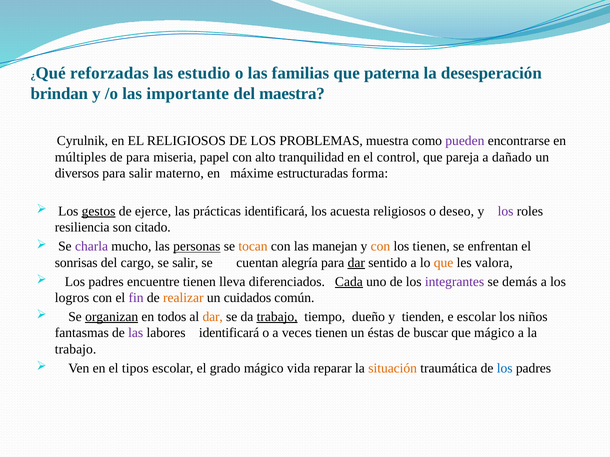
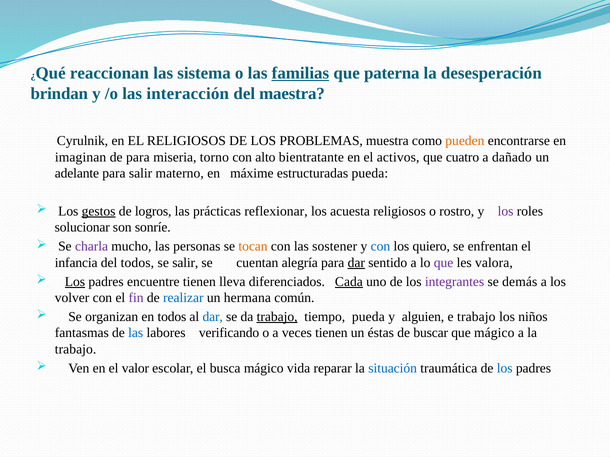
reforzadas: reforzadas -> reaccionan
estudio: estudio -> sistema
familias underline: none -> present
importante: importante -> interacción
pueden colour: purple -> orange
múltiples: múltiples -> imaginan
papel: papel -> torno
tranquilidad: tranquilidad -> bientratante
control: control -> activos
pareja: pareja -> cuatro
diversos: diversos -> adelante
estructuradas forma: forma -> pueda
ejerce: ejerce -> logros
prácticas identificará: identificará -> reflexionar
deseo: deseo -> rostro
resiliencia: resiliencia -> solucionar
citado: citado -> sonríe
personas underline: present -> none
manejan: manejan -> sostener
con at (380, 247) colour: orange -> blue
los tienen: tienen -> quiero
sonrisas: sonrisas -> infancia
del cargo: cargo -> todos
que at (444, 263) colour: orange -> purple
Los at (75, 282) underline: none -> present
logros: logros -> volver
realizar colour: orange -> blue
cuidados: cuidados -> hermana
organizan underline: present -> none
dar at (213, 317) colour: orange -> blue
tiempo dueño: dueño -> pueda
tienden: tienden -> alguien
e escolar: escolar -> trabajo
las at (136, 333) colour: purple -> blue
labores identificará: identificará -> verificando
tipos: tipos -> valor
grado: grado -> busca
situación colour: orange -> blue
